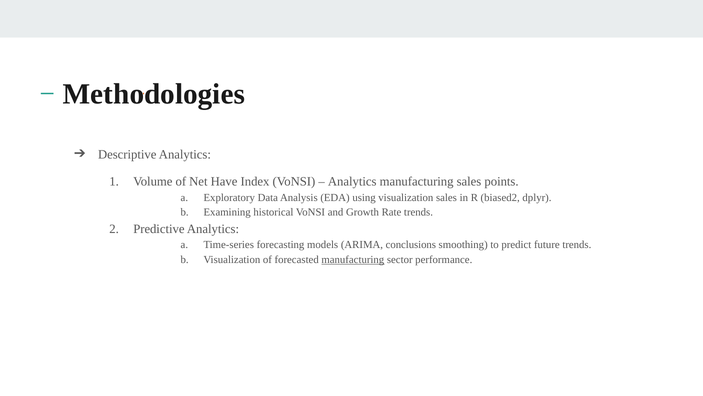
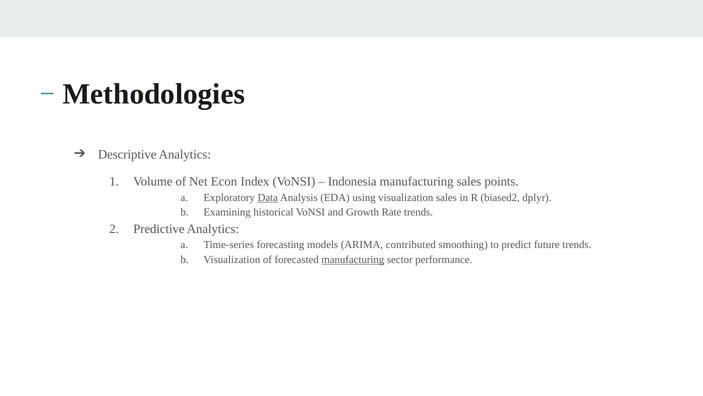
Have: Have -> Econ
Analytics at (352, 181): Analytics -> Indonesia
Data underline: none -> present
conclusions: conclusions -> contributed
